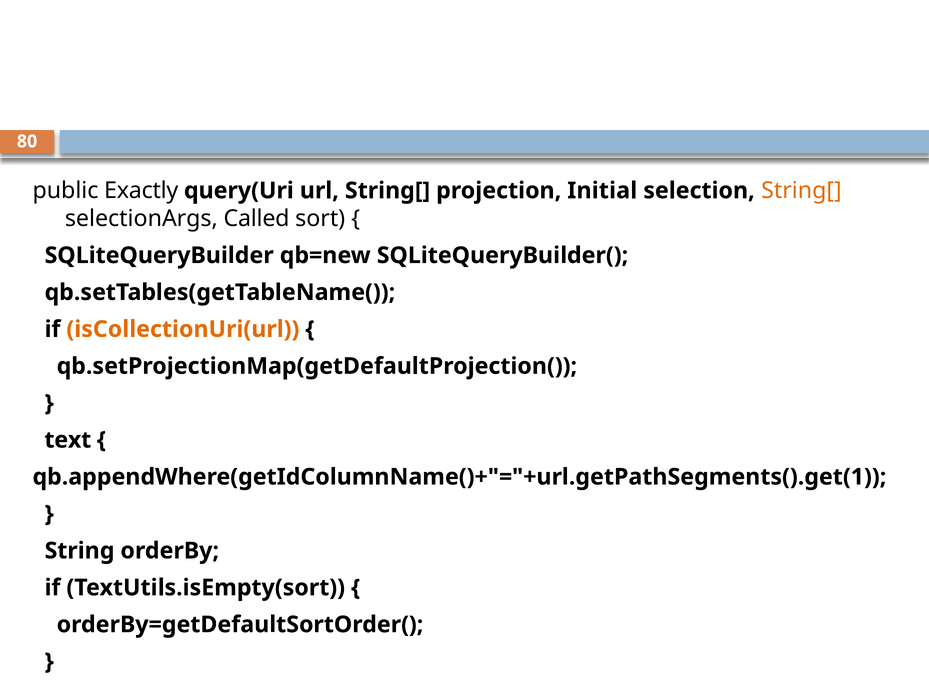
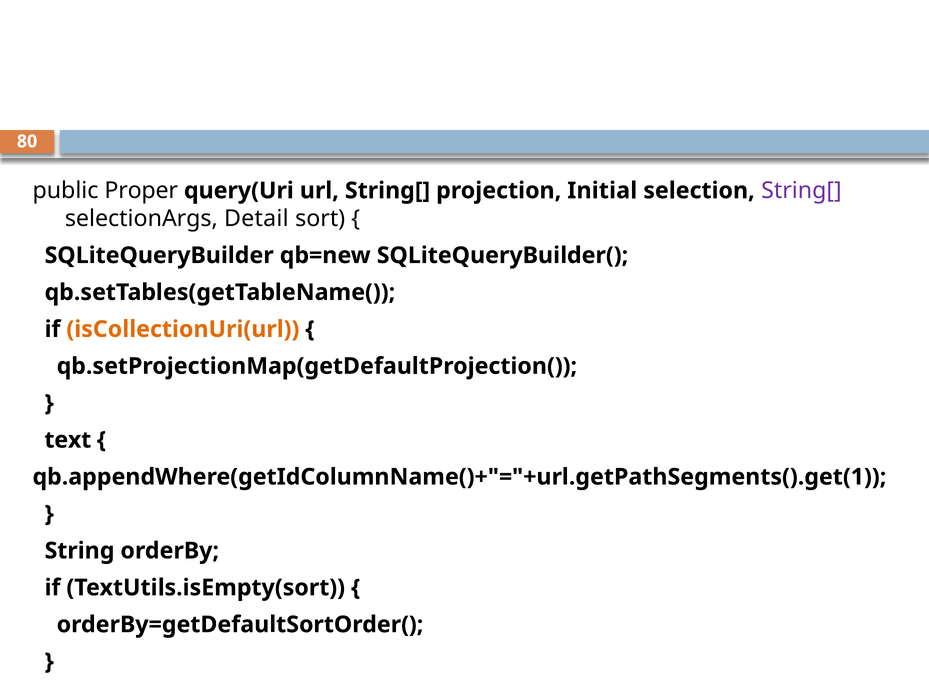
Exactly: Exactly -> Proper
String[ at (801, 191) colour: orange -> purple
Called: Called -> Detail
